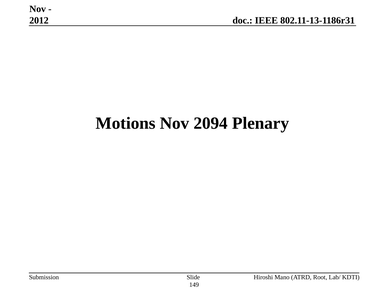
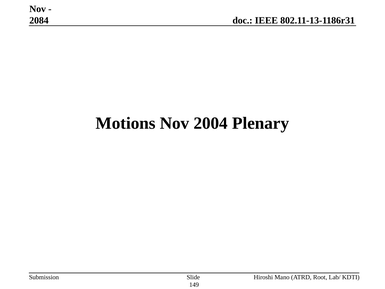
2012: 2012 -> 2084
2094: 2094 -> 2004
